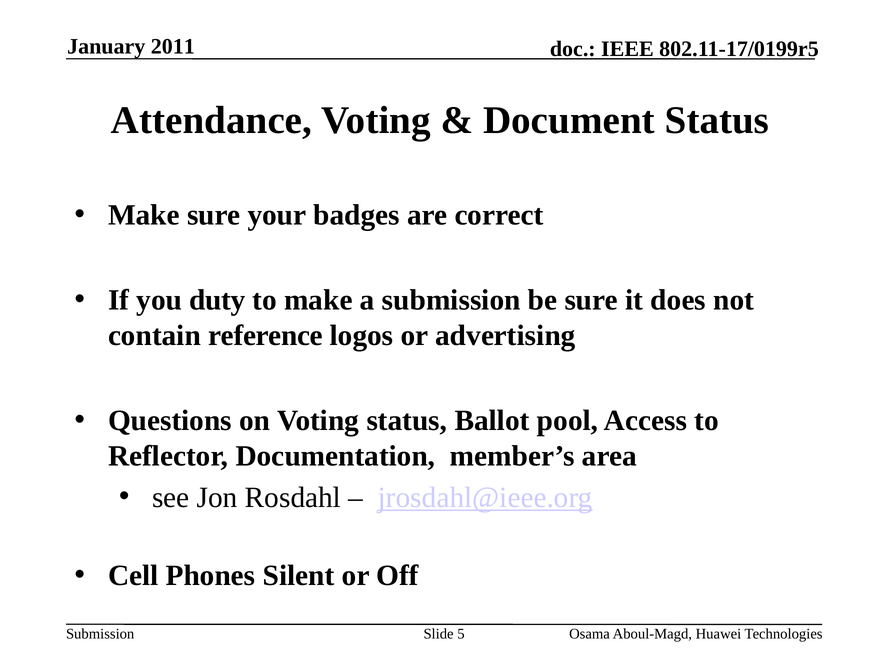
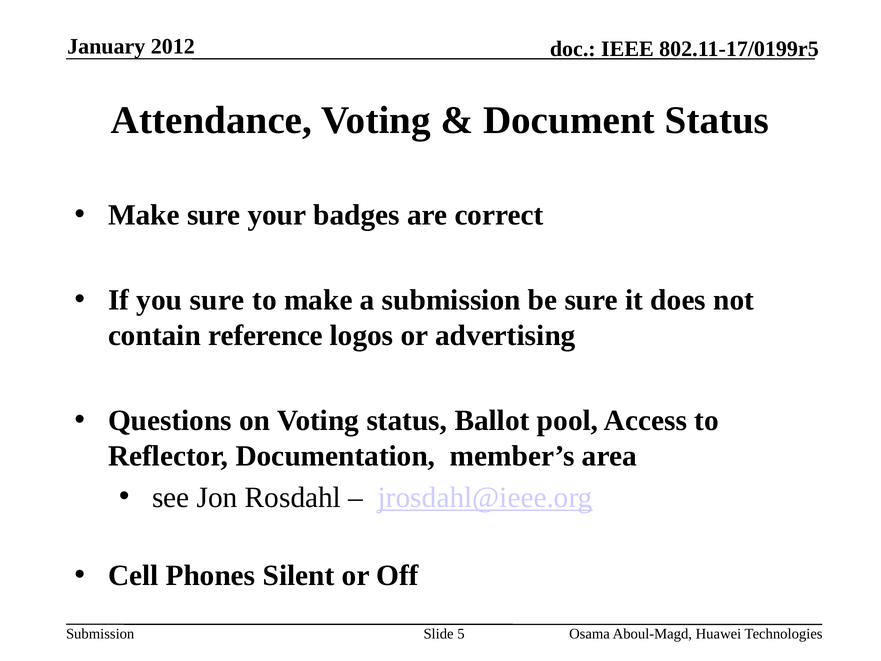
2011: 2011 -> 2012
you duty: duty -> sure
